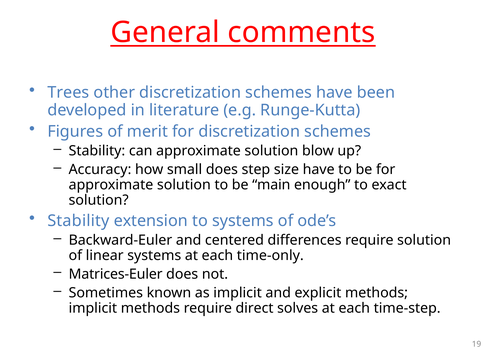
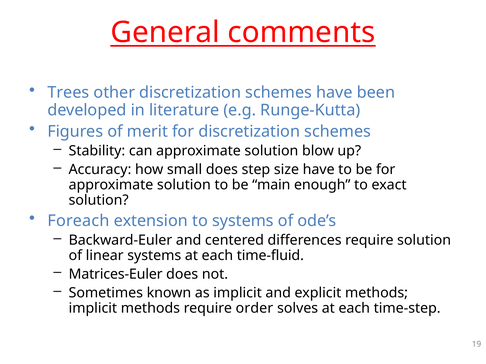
Stability at (78, 221): Stability -> Foreach
time-only: time-only -> time-fluid
direct: direct -> order
